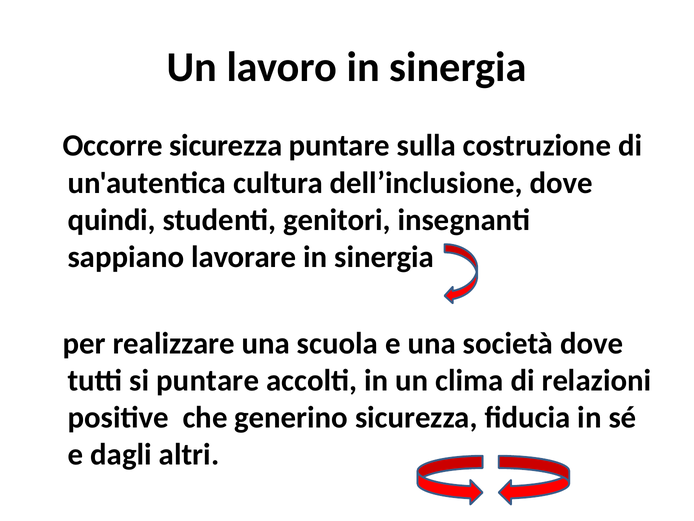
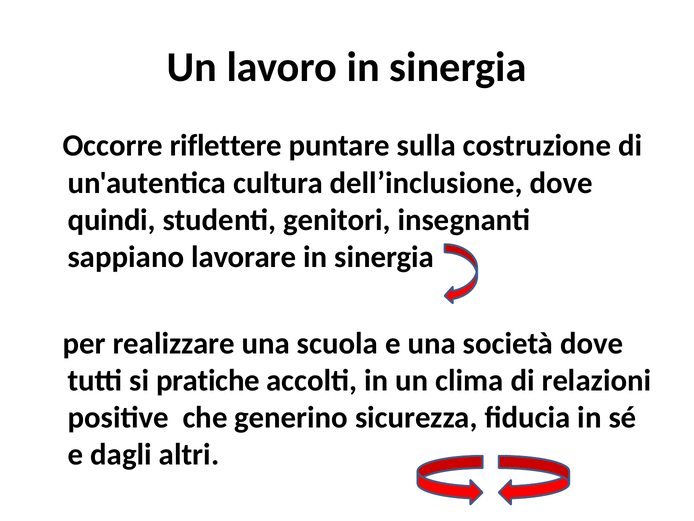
Occorre sicurezza: sicurezza -> riflettere
si puntare: puntare -> pratiche
